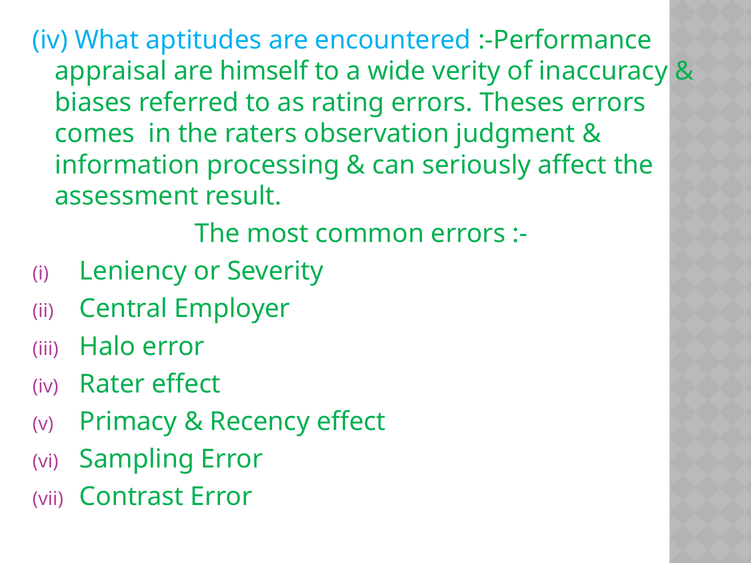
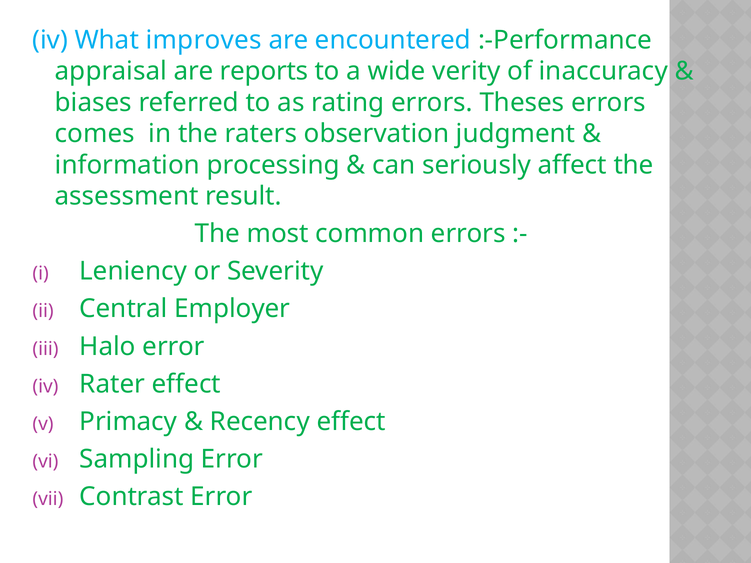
aptitudes: aptitudes -> improves
himself: himself -> reports
